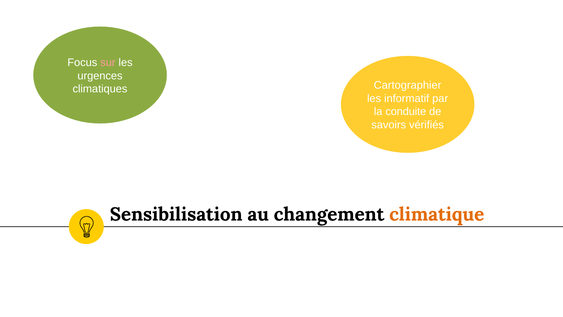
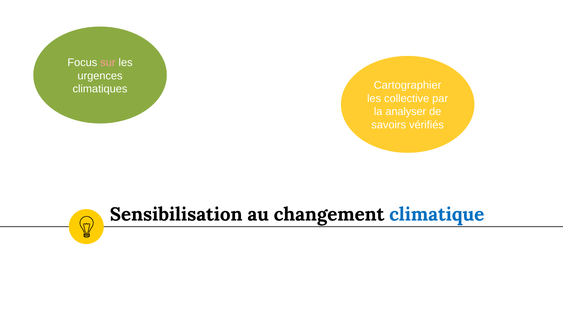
informatif: informatif -> collective
conduite: conduite -> analyser
climatique colour: orange -> blue
